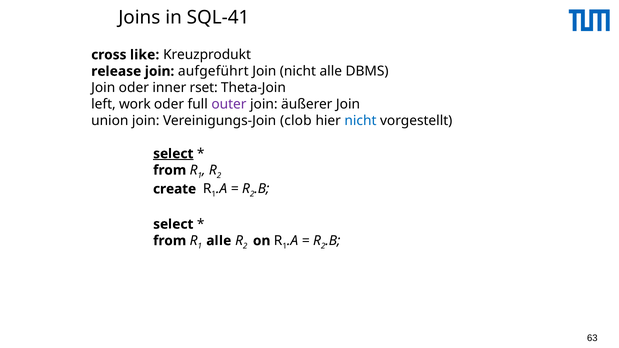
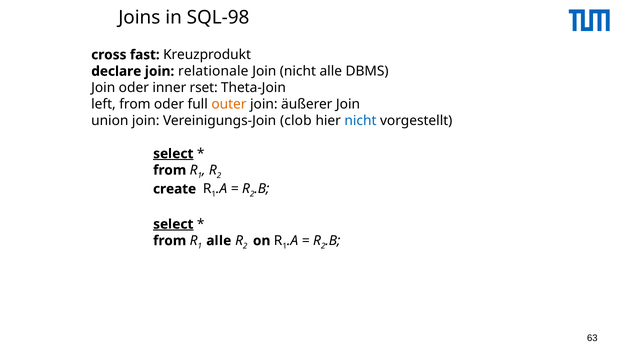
SQL-41: SQL-41 -> SQL-98
like: like -> fast
release: release -> declare
aufgeführt: aufgeführt -> relationale
left work: work -> from
outer colour: purple -> orange
select at (173, 224) underline: none -> present
